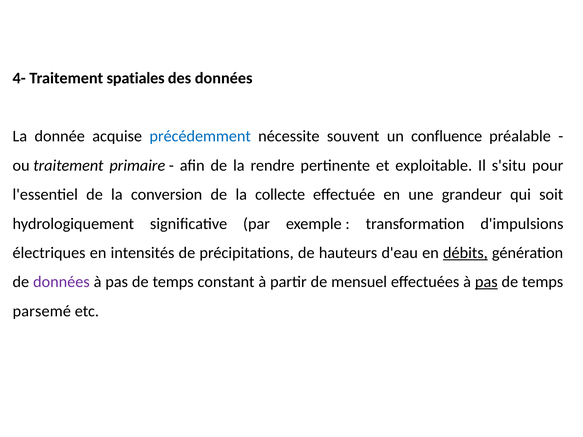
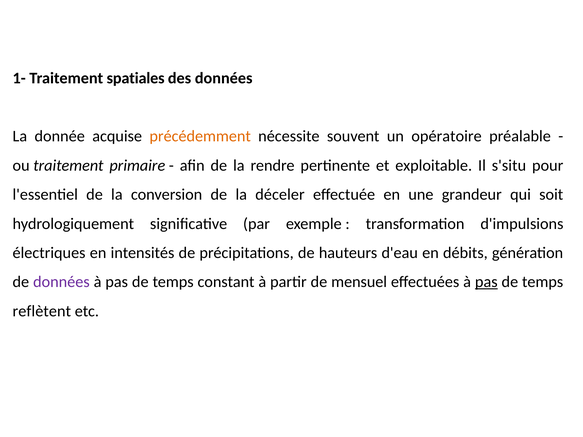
4-: 4- -> 1-
précédemment colour: blue -> orange
confluence: confluence -> opératoire
collecte: collecte -> déceler
débits underline: present -> none
parsemé: parsemé -> reflètent
